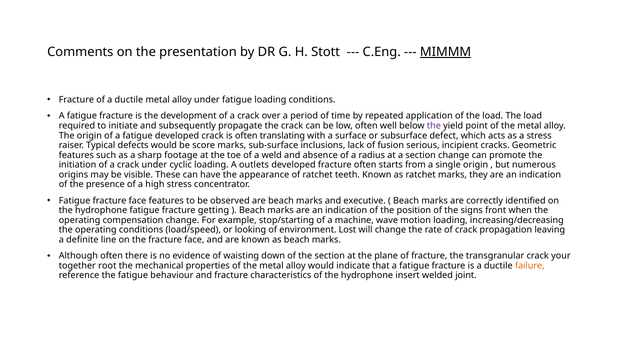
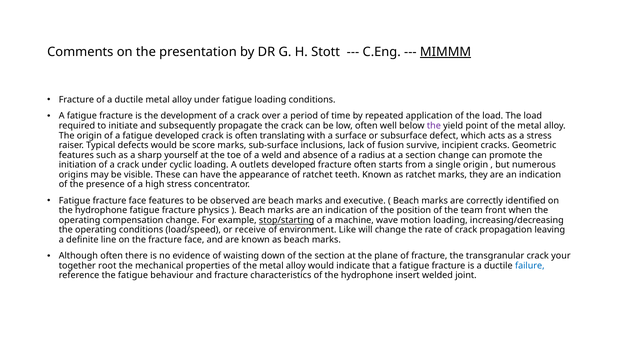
serious: serious -> survive
footage: footage -> yourself
getting: getting -> physics
signs: signs -> team
stop/starting underline: none -> present
looking: looking -> receive
Lost: Lost -> Like
failure colour: orange -> blue
